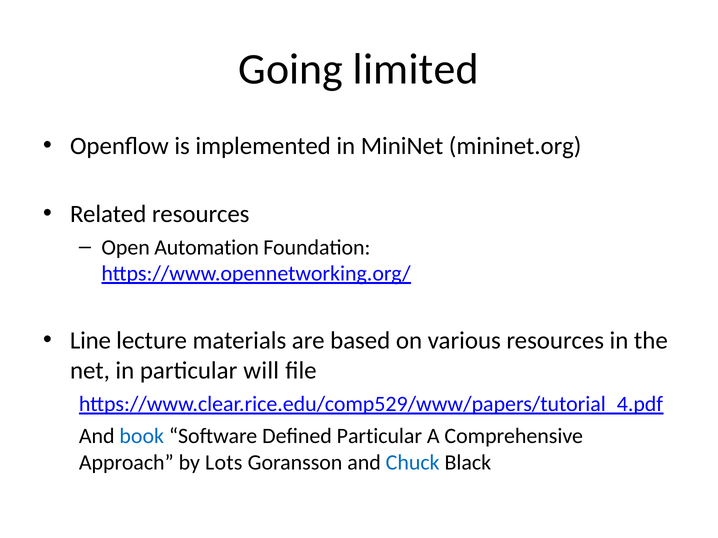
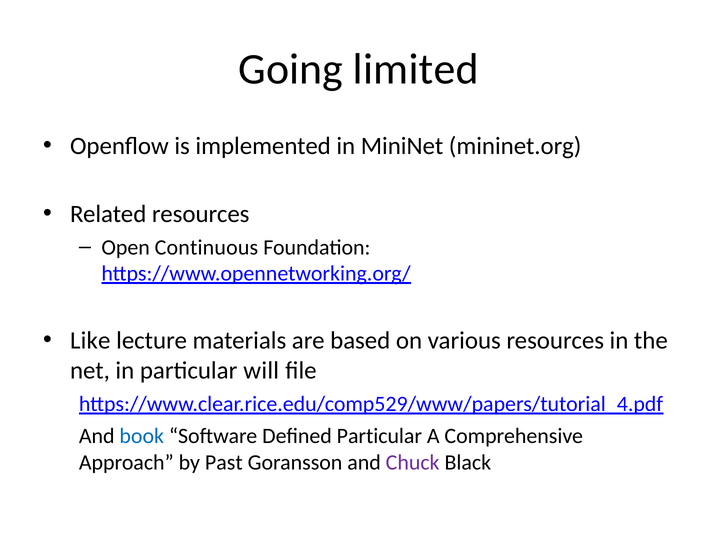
Automation: Automation -> Continuous
Line: Line -> Like
Lots: Lots -> Past
Chuck colour: blue -> purple
